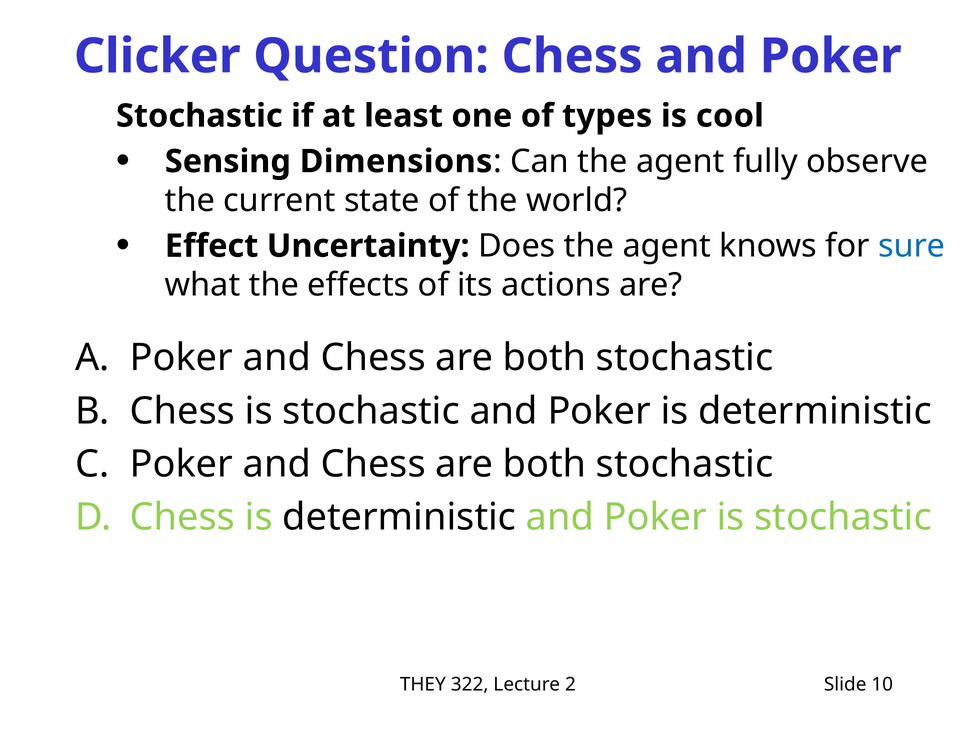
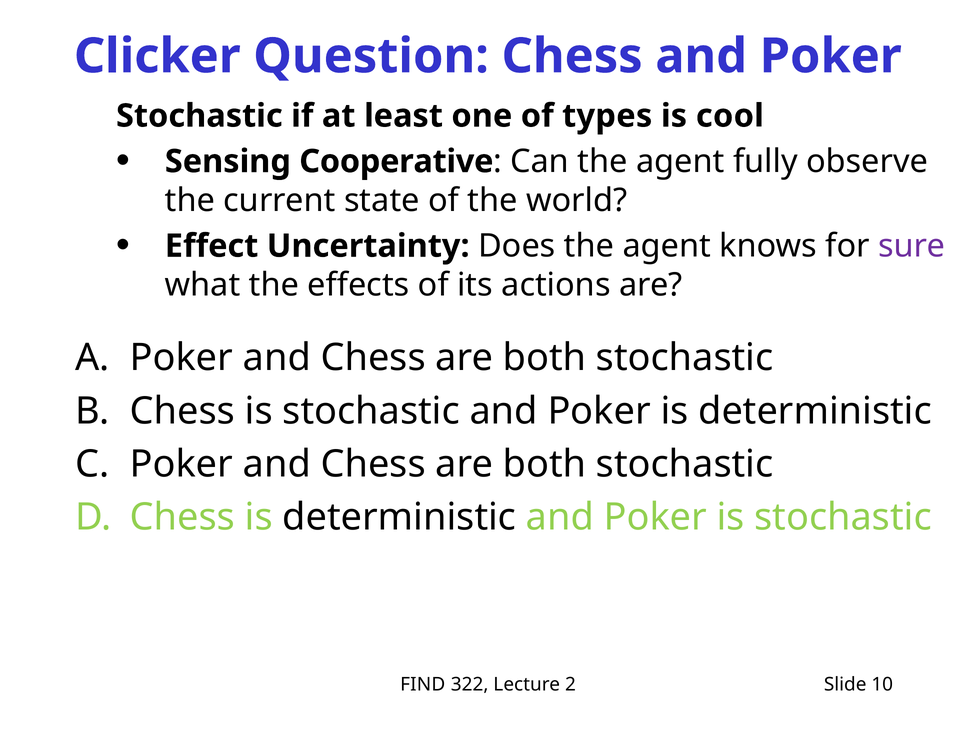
Dimensions: Dimensions -> Cooperative
sure colour: blue -> purple
THEY: THEY -> FIND
